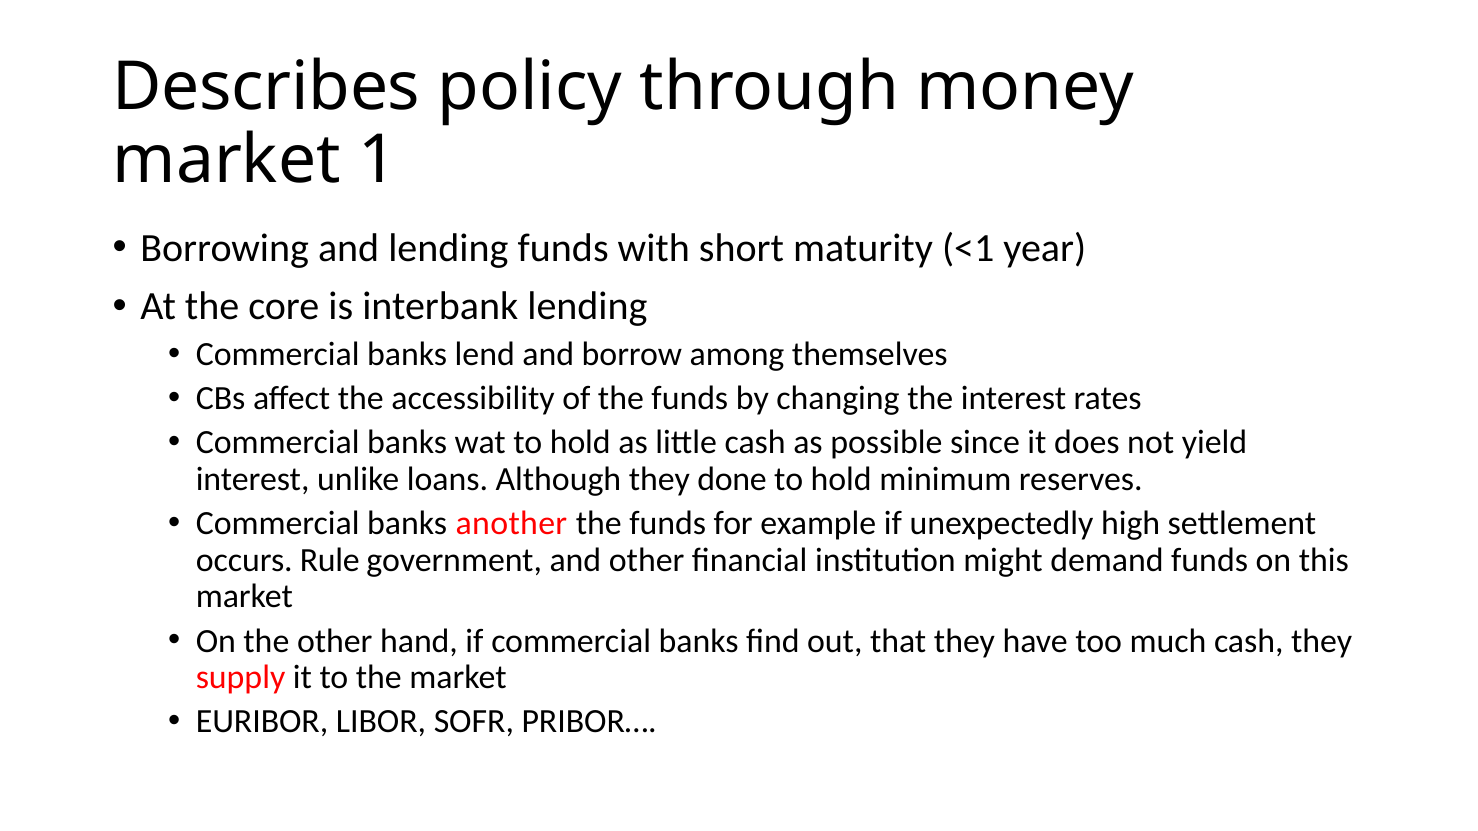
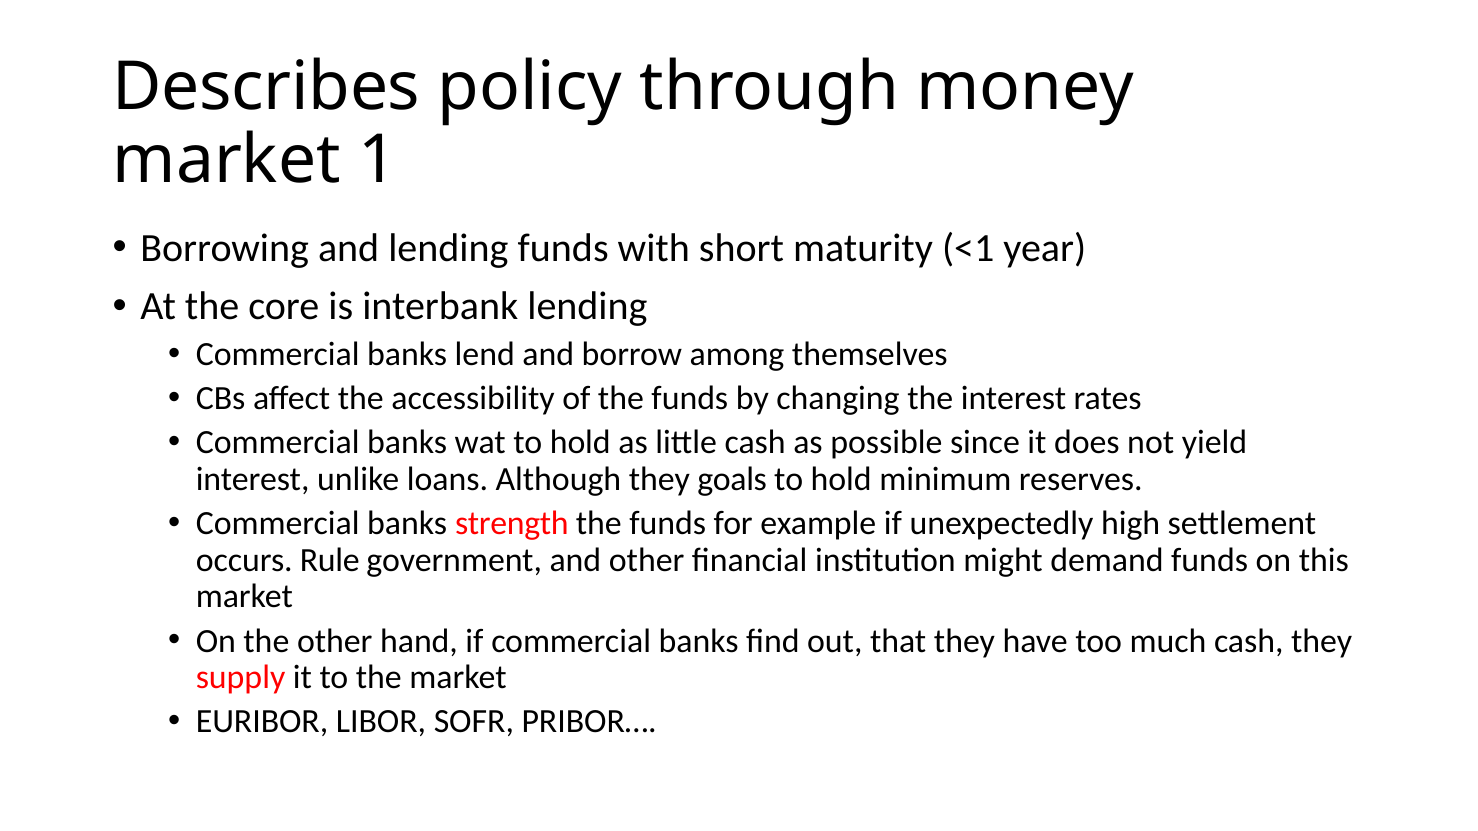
done: done -> goals
another: another -> strength
